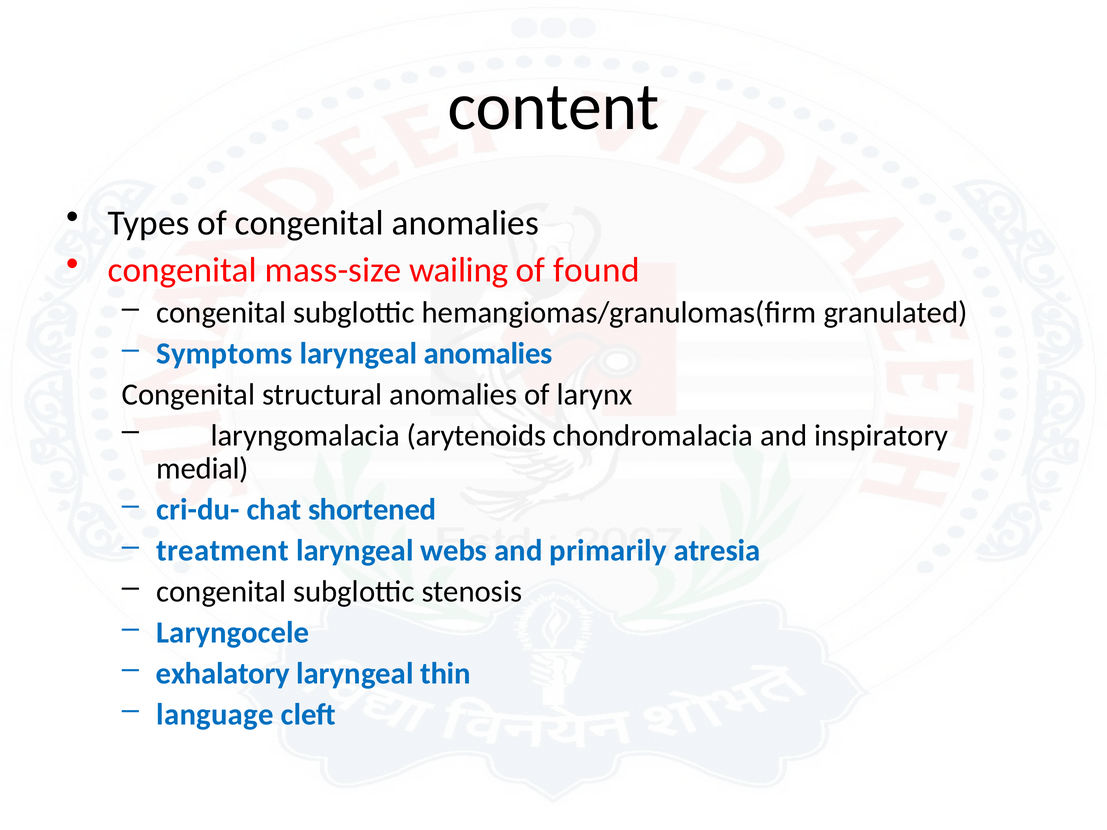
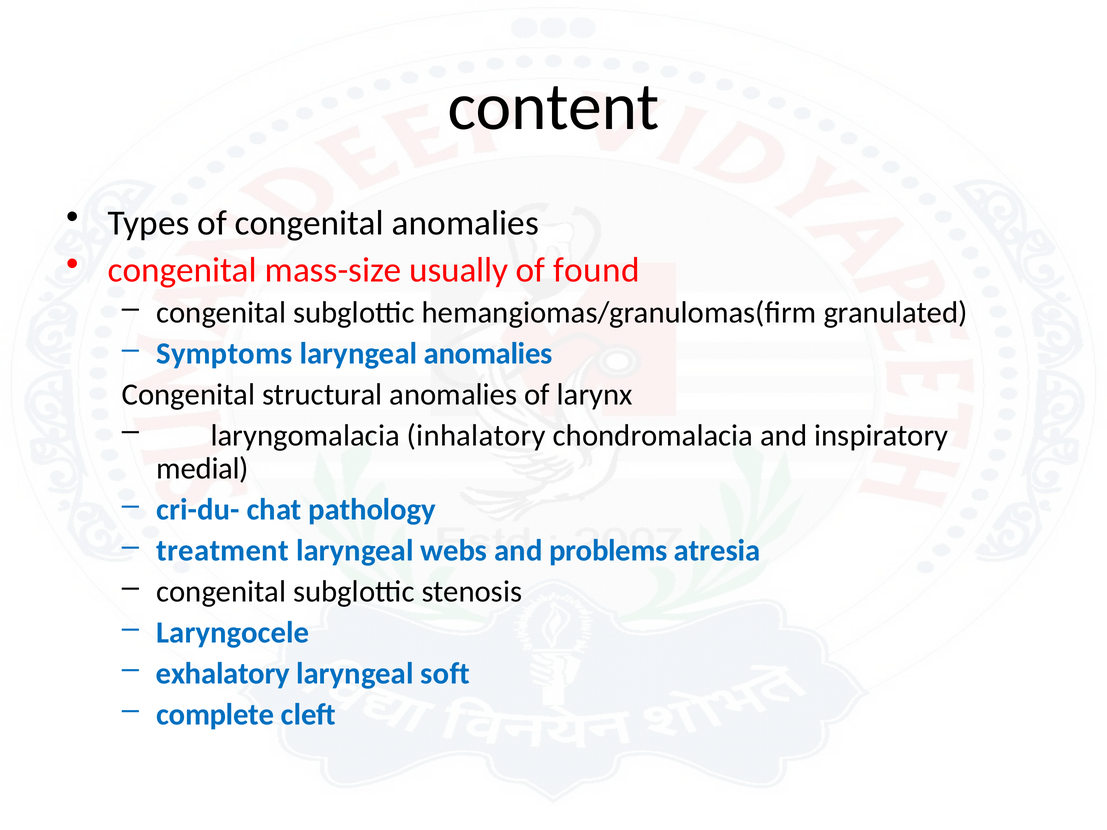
wailing: wailing -> usually
arytenoids: arytenoids -> inhalatory
shortened: shortened -> pathology
primarily: primarily -> problems
thin: thin -> soft
language: language -> complete
